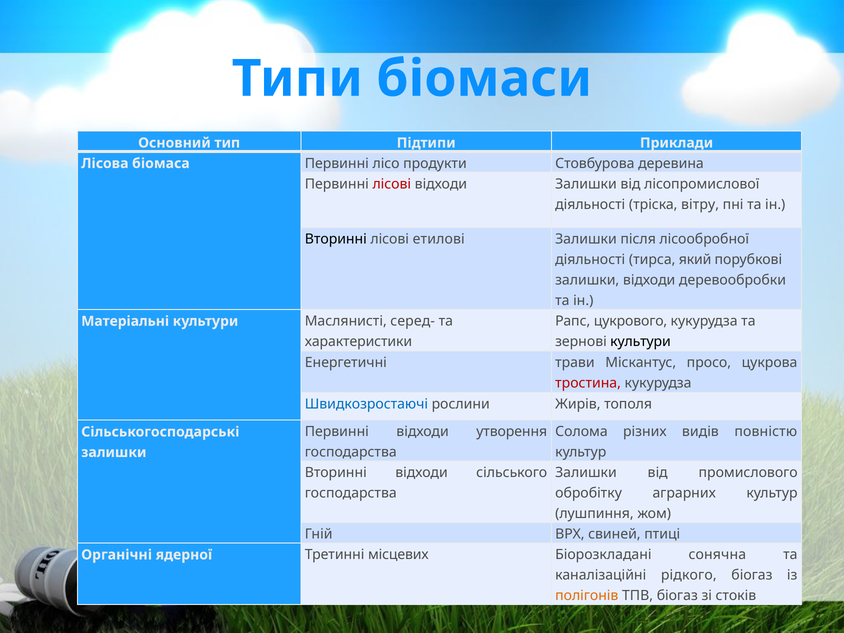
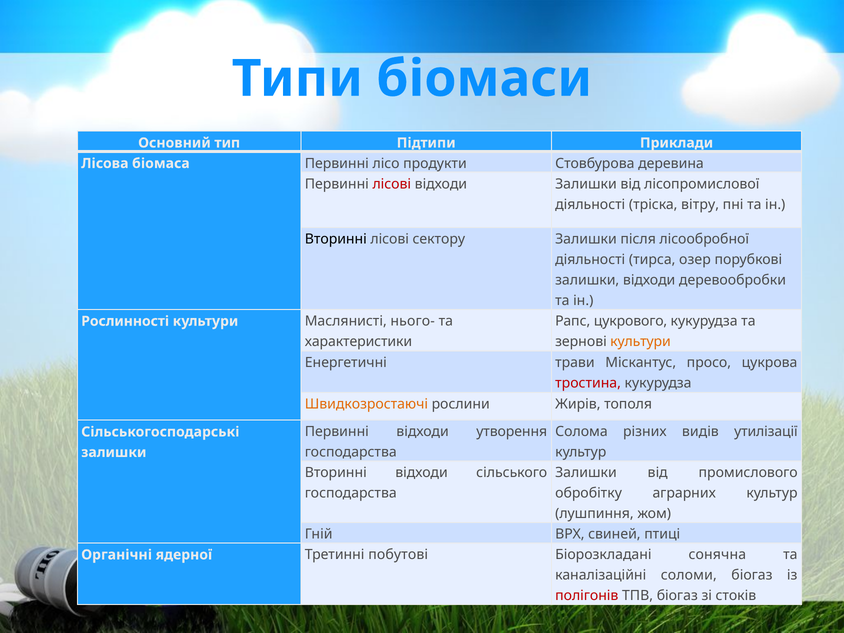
етилові: етилові -> сектору
який: який -> озер
Матеріальні: Матеріальні -> Рослинності
серед-: серед- -> нього-
культури at (640, 342) colour: black -> orange
Швидкозростаючі colour: blue -> orange
повністю: повністю -> утилізації
місцевих: місцевих -> побутові
рідкого: рідкого -> соломи
полігонів colour: orange -> red
